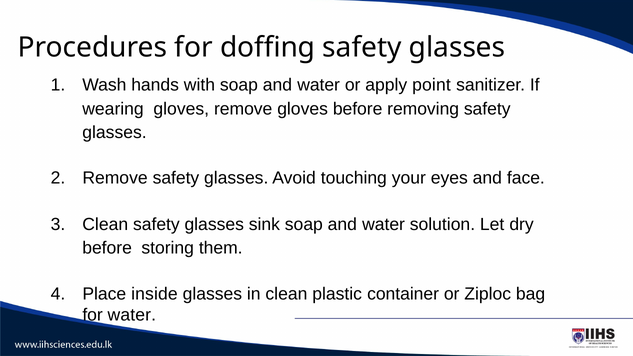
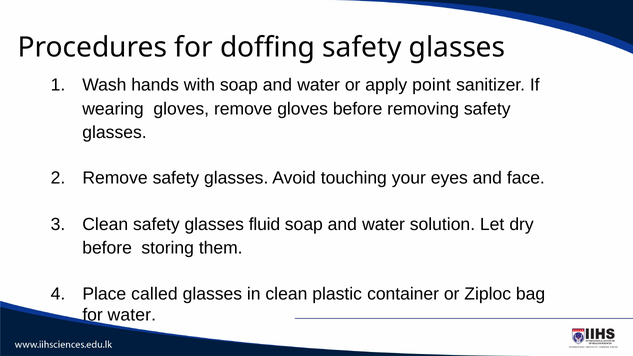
sink: sink -> fluid
inside: inside -> called
